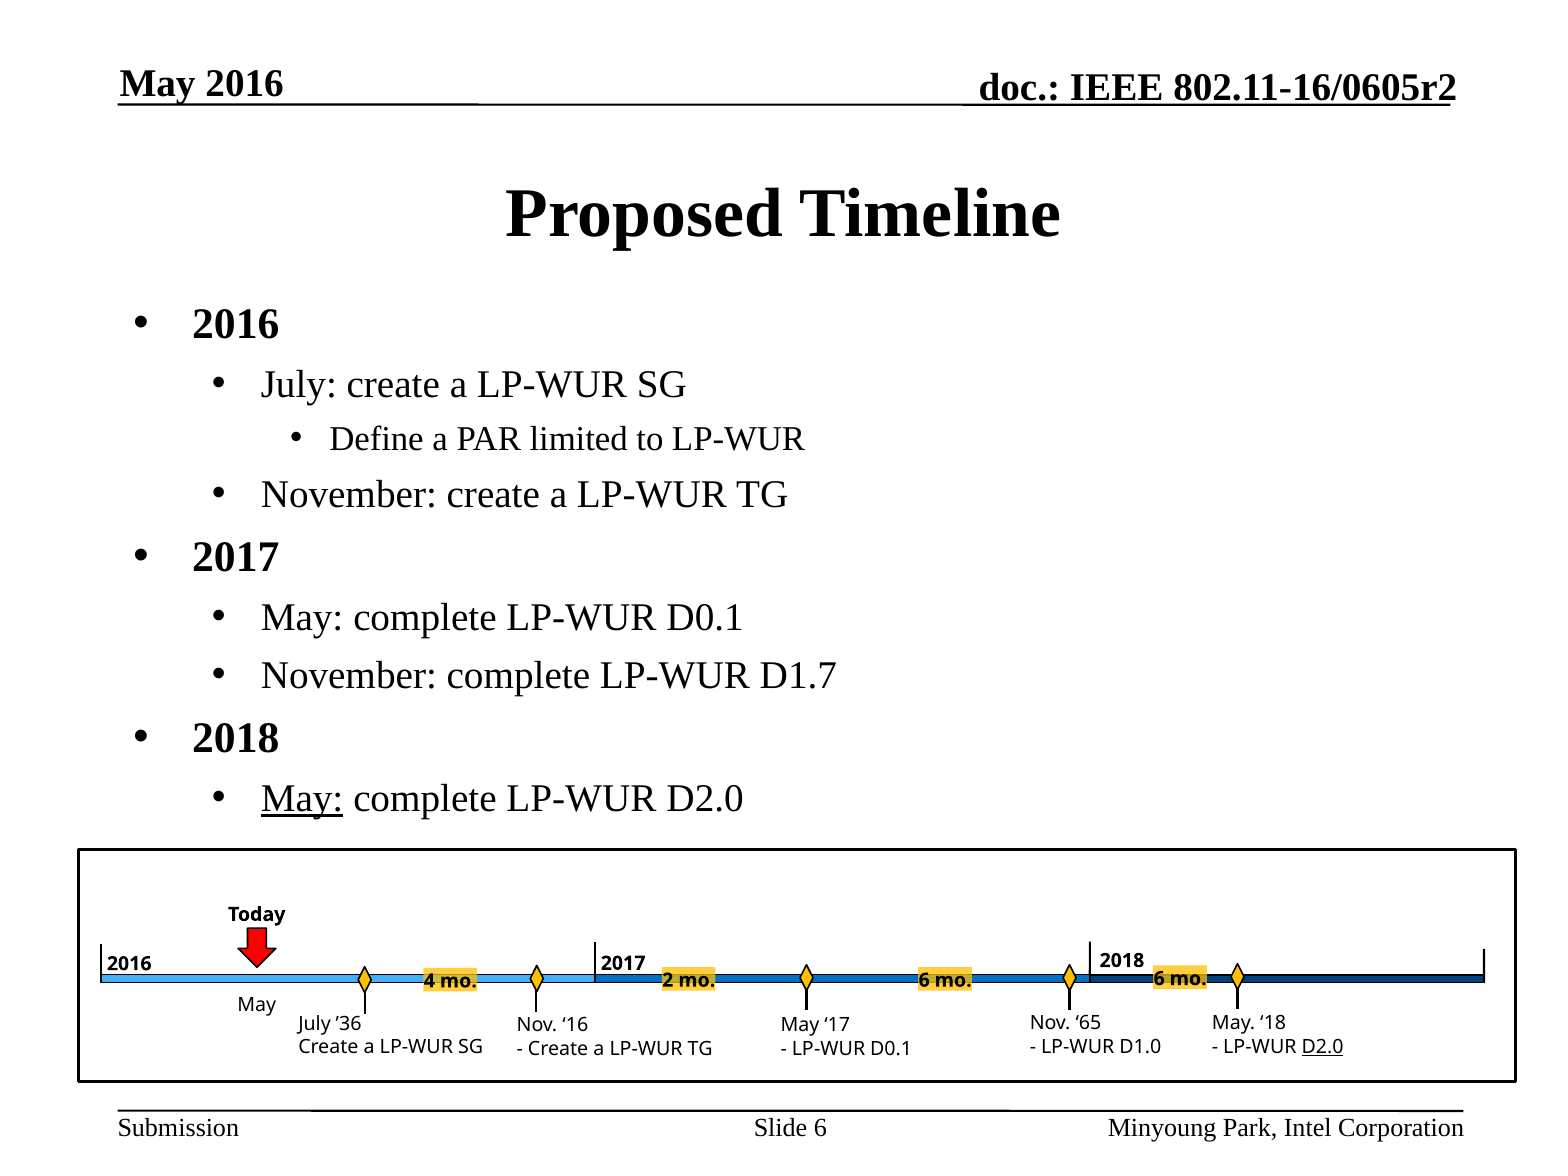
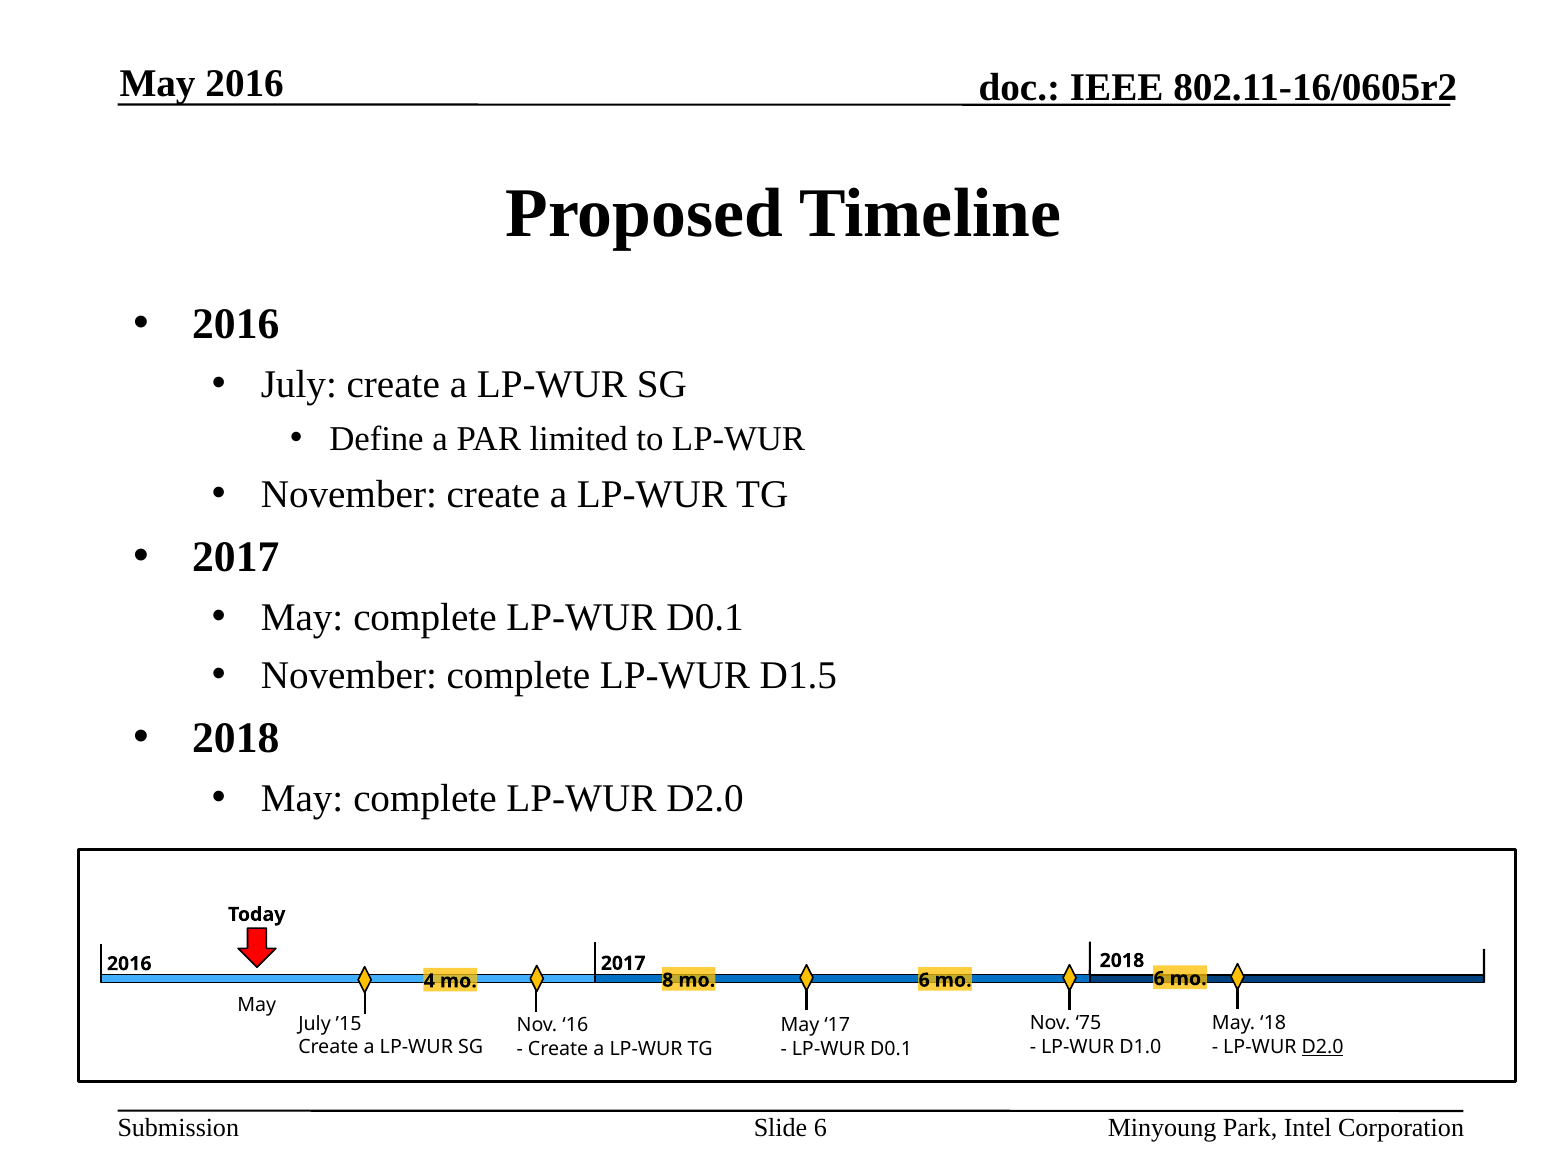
D1.7: D1.7 -> D1.5
May at (302, 799) underline: present -> none
2: 2 -> 8
65: 65 -> 75
’36: ’36 -> ’15
